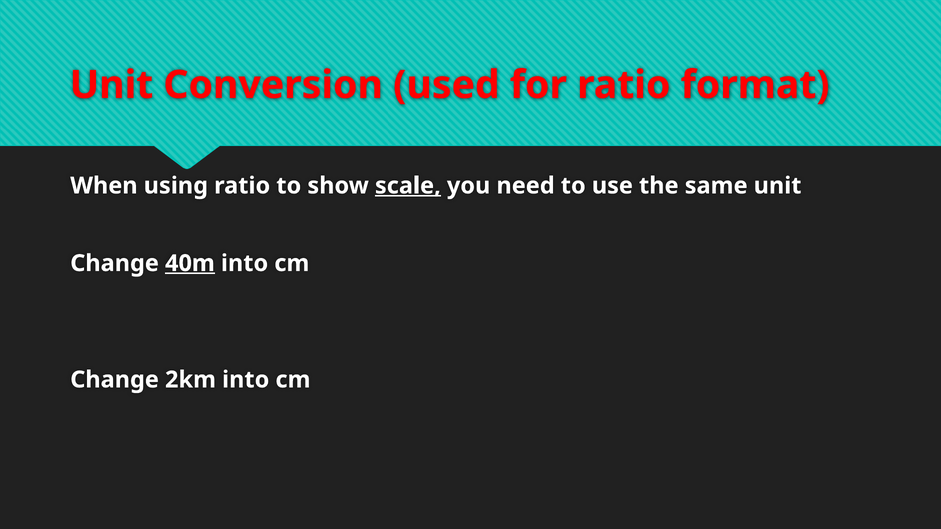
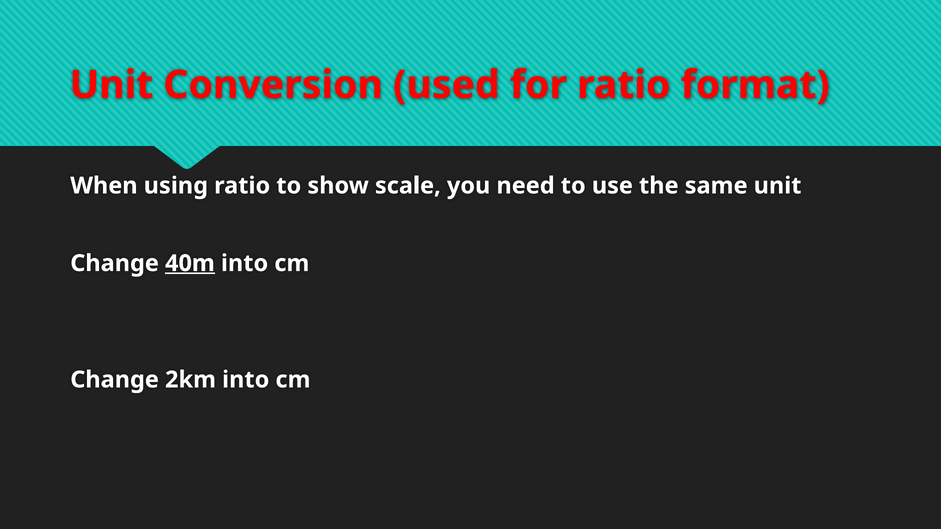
scale underline: present -> none
